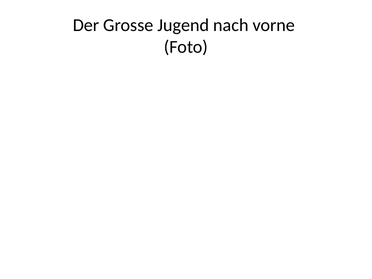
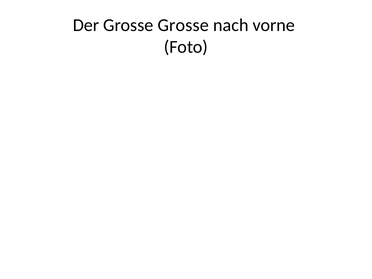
Grosse Jugend: Jugend -> Grosse
